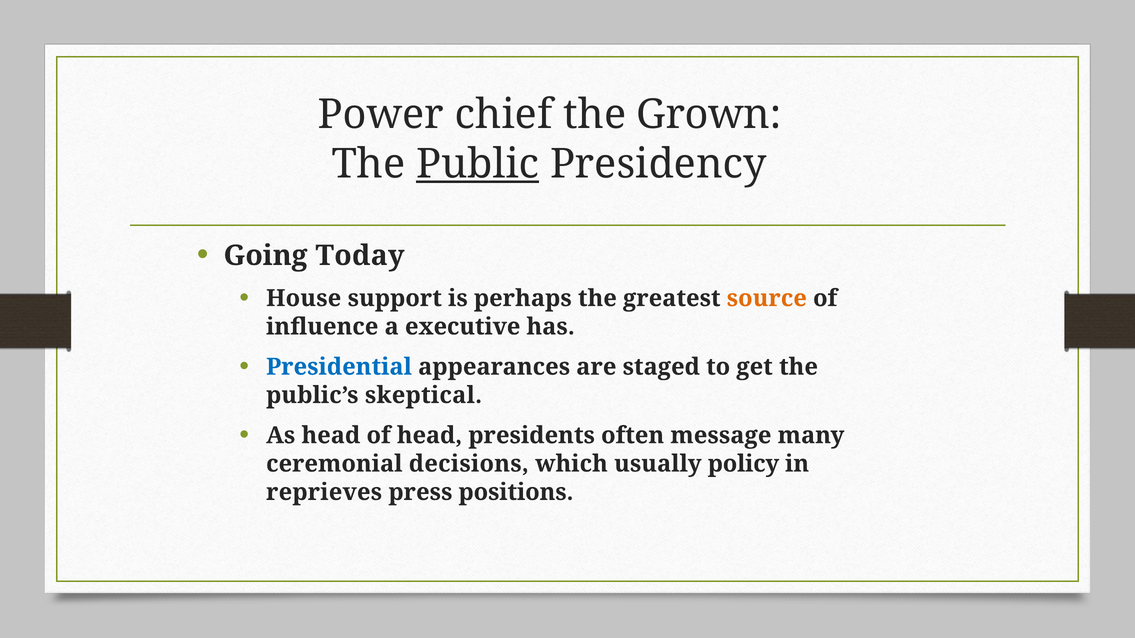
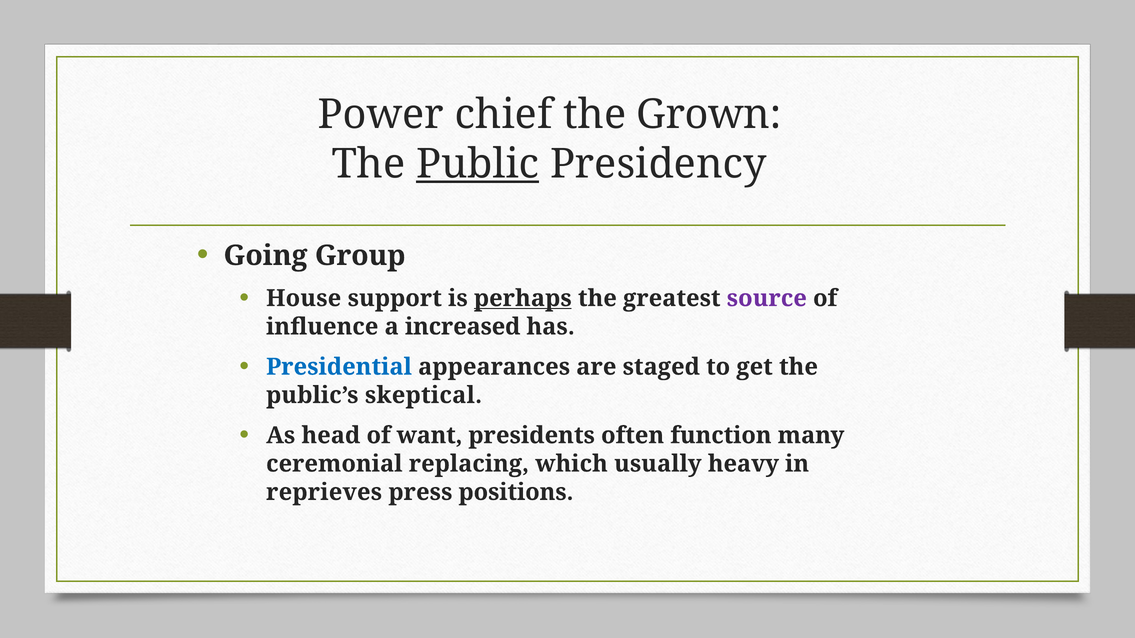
Today: Today -> Group
perhaps underline: none -> present
source colour: orange -> purple
executive: executive -> increased
of head: head -> want
message: message -> function
decisions: decisions -> replacing
policy: policy -> heavy
